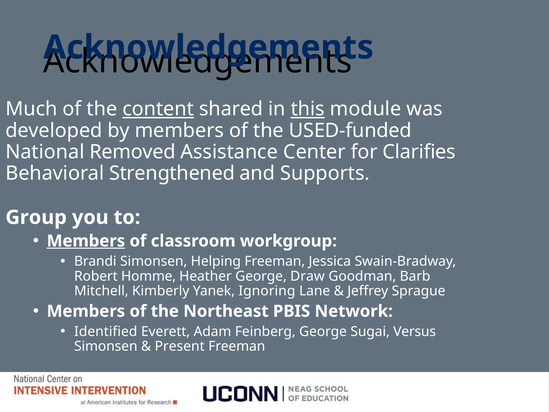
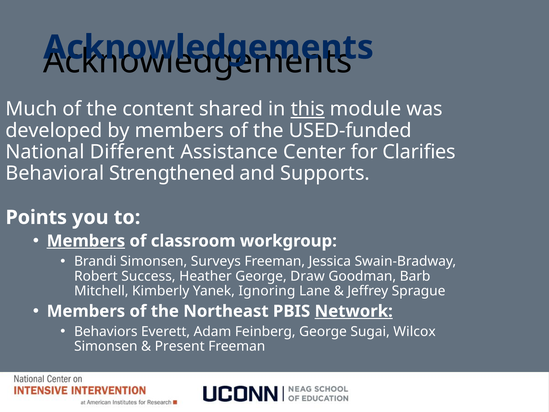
content underline: present -> none
Removed: Removed -> Different
Group: Group -> Points
Helping: Helping -> Surveys
Homme: Homme -> Success
Network underline: none -> present
Identified: Identified -> Behaviors
Versus: Versus -> Wilcox
